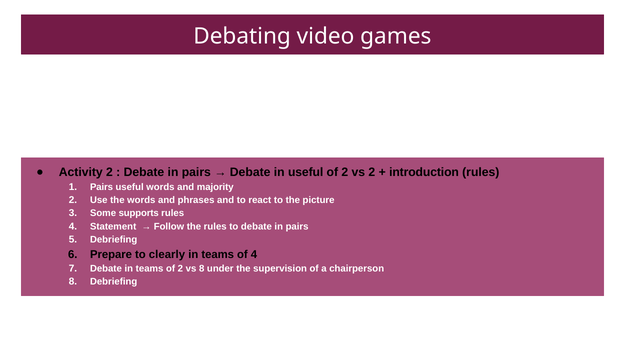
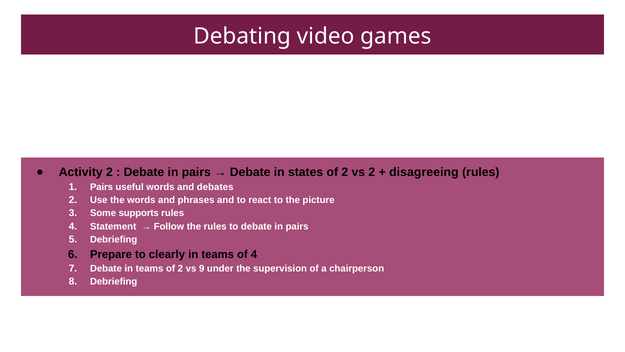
in useful: useful -> states
introduction: introduction -> disagreeing
majority: majority -> debates
vs 8: 8 -> 9
